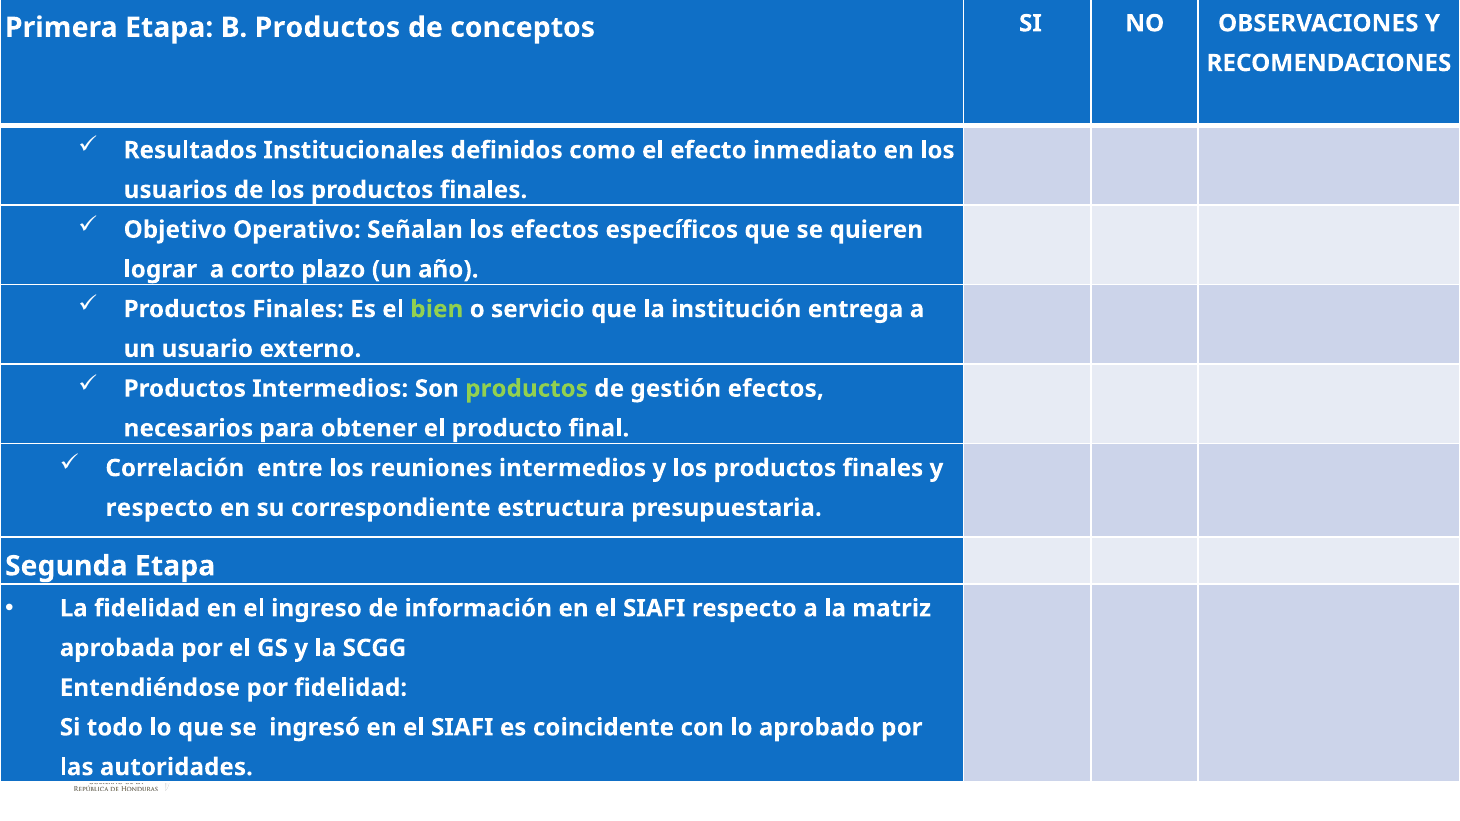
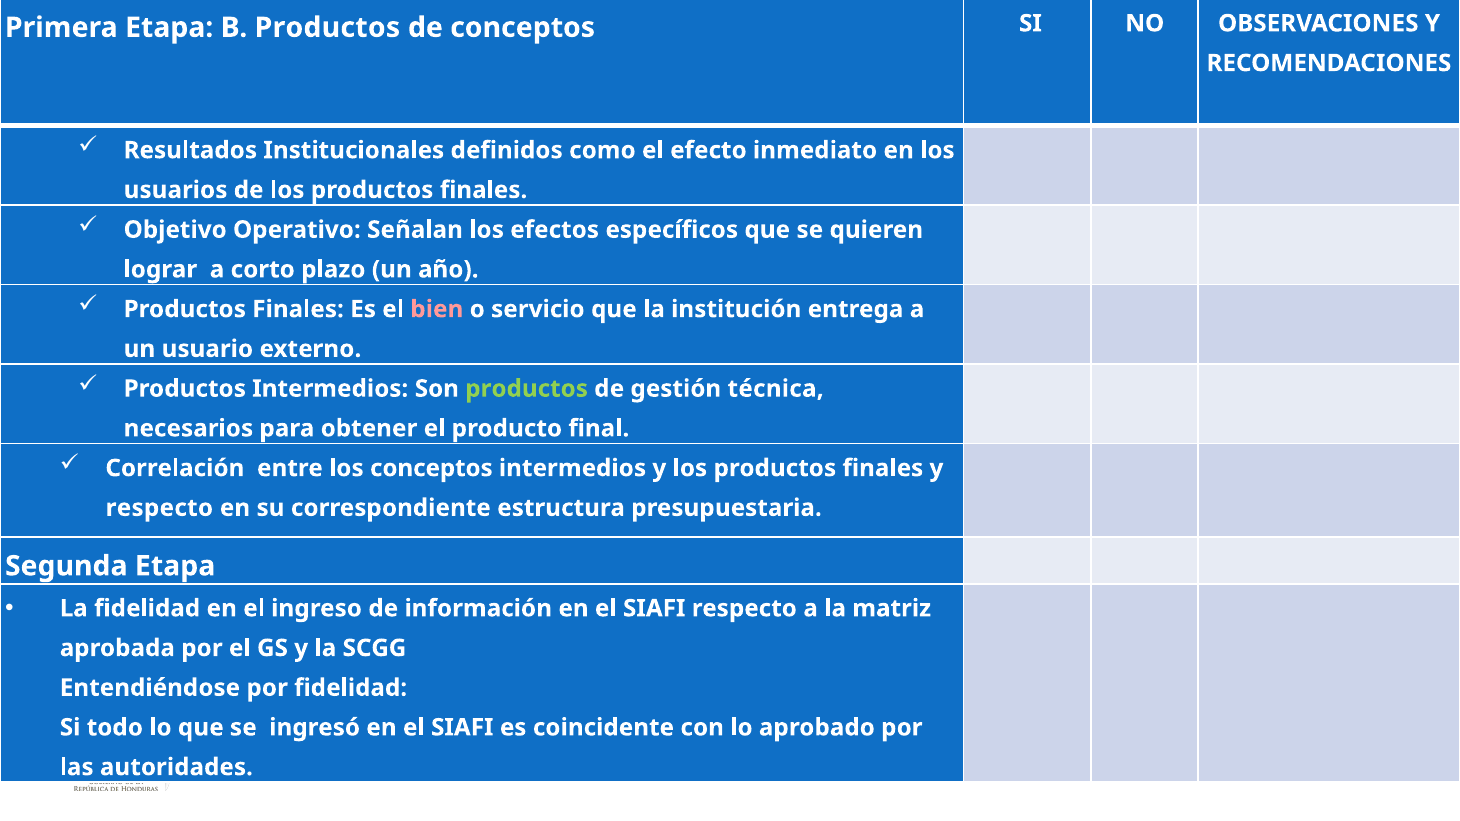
bien colour: light green -> pink
gestión efectos: efectos -> técnica
los reuniones: reuniones -> conceptos
